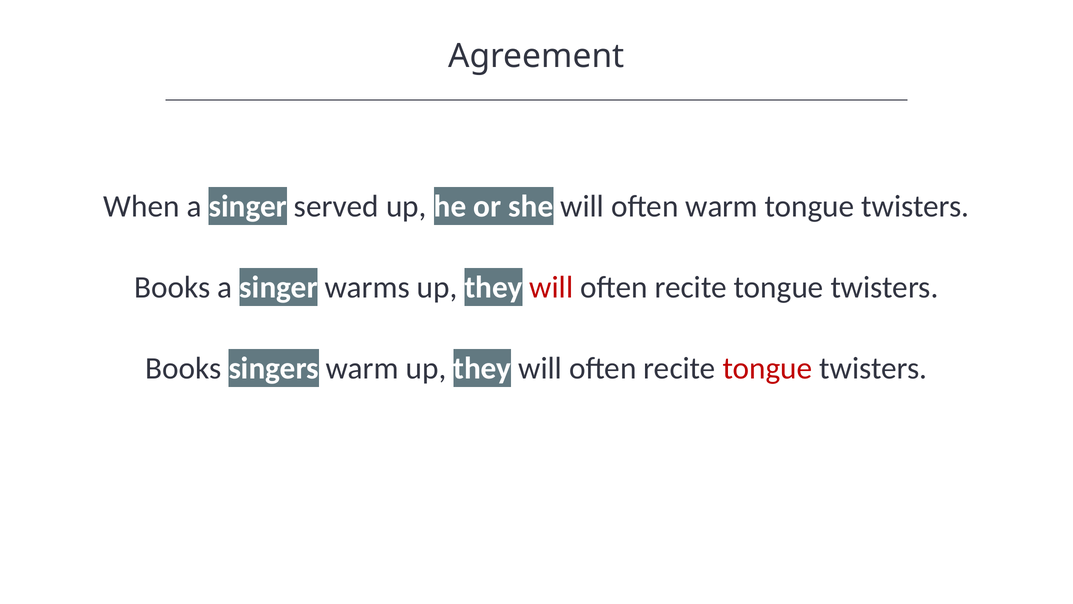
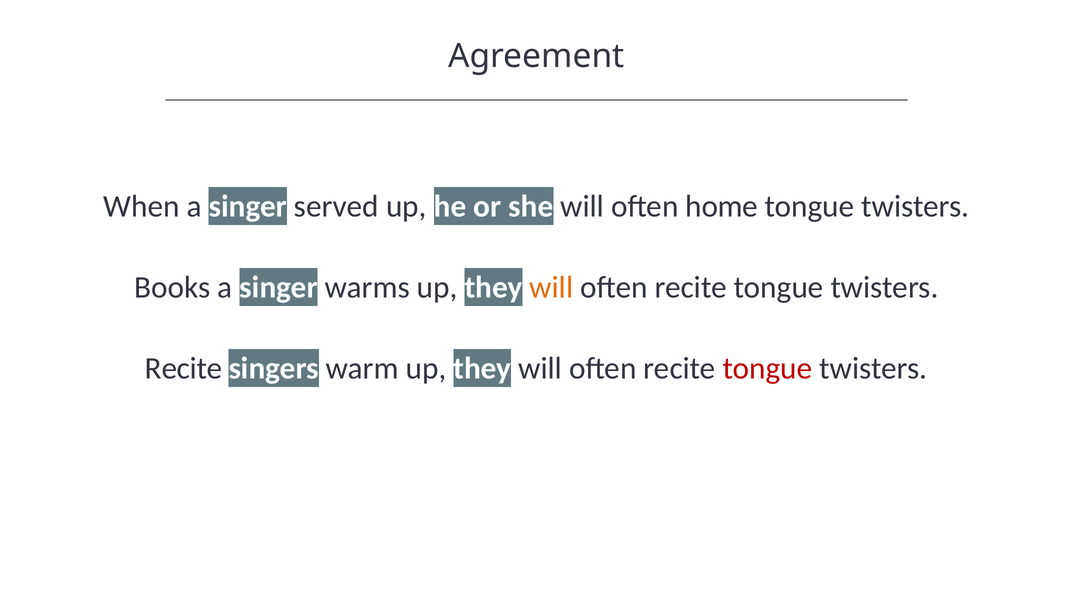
often warm: warm -> home
will at (551, 287) colour: red -> orange
Books at (184, 368): Books -> Recite
